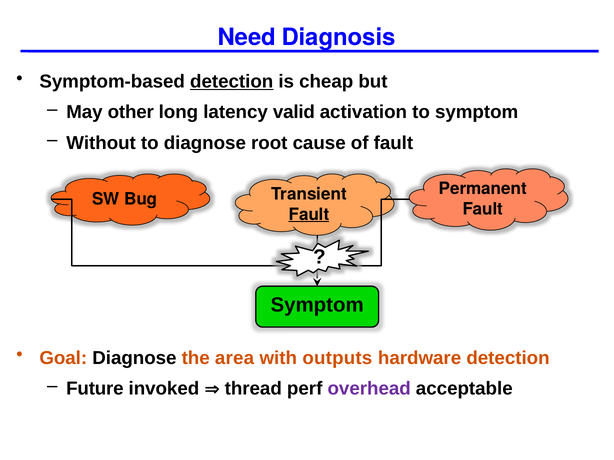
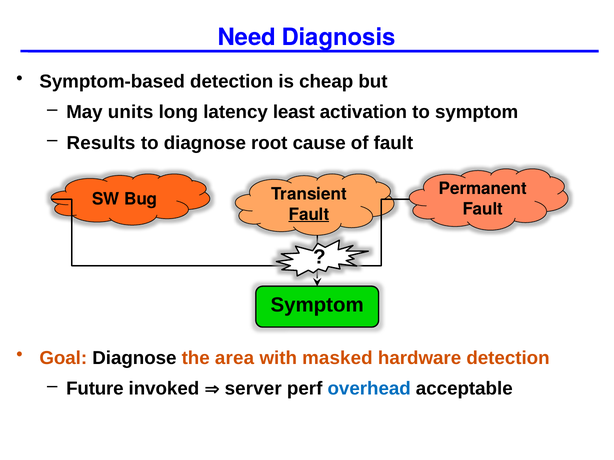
detection at (232, 82) underline: present -> none
other: other -> units
valid: valid -> least
Without: Without -> Results
outputs: outputs -> masked
thread: thread -> server
overhead colour: purple -> blue
